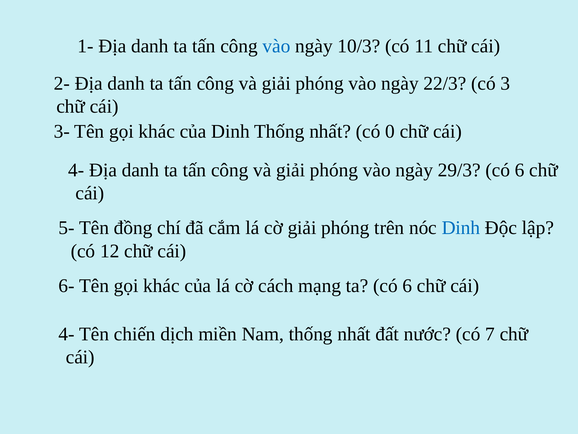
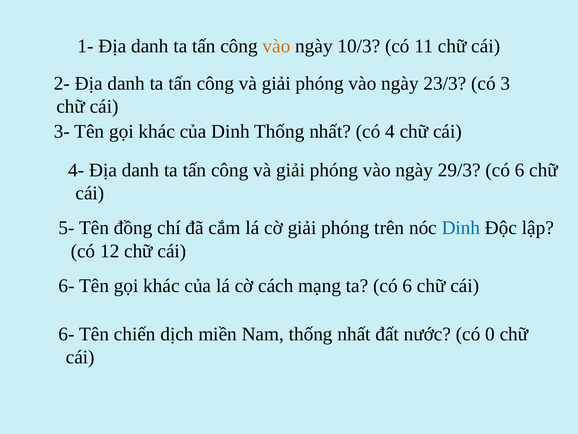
vào at (277, 46) colour: blue -> orange
22/3: 22/3 -> 23/3
0: 0 -> 4
4- at (67, 334): 4- -> 6-
7: 7 -> 0
